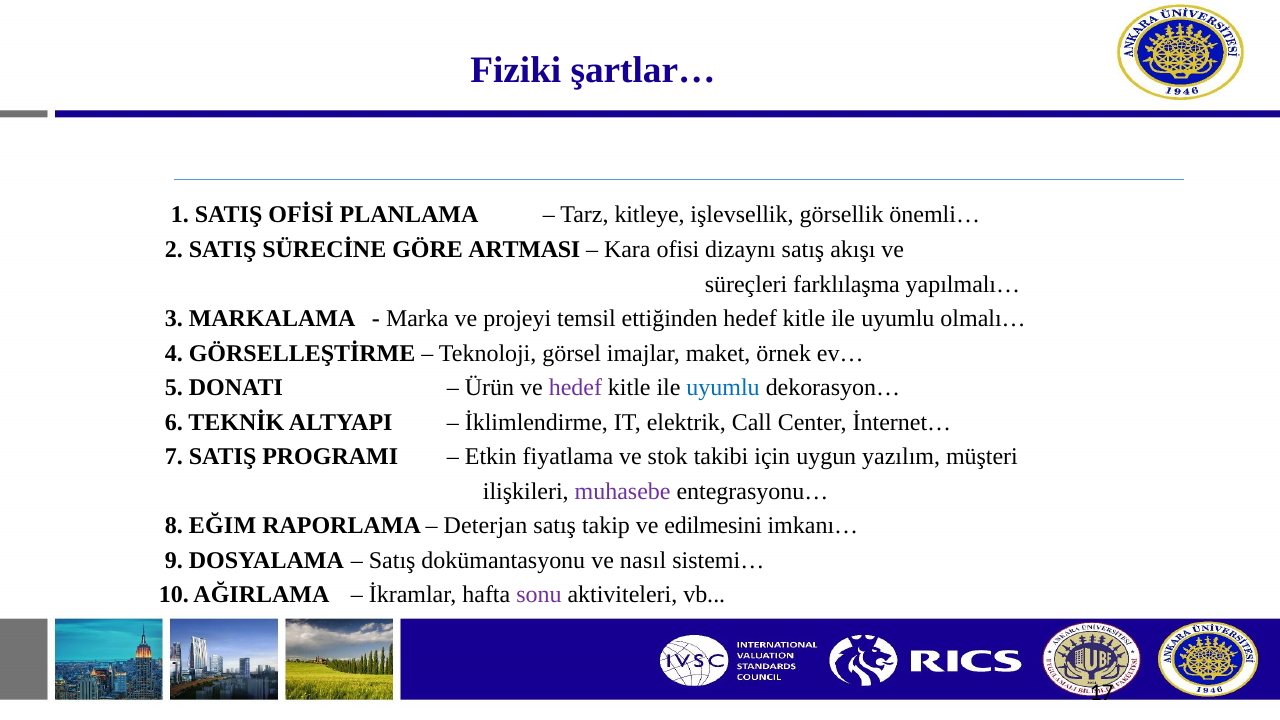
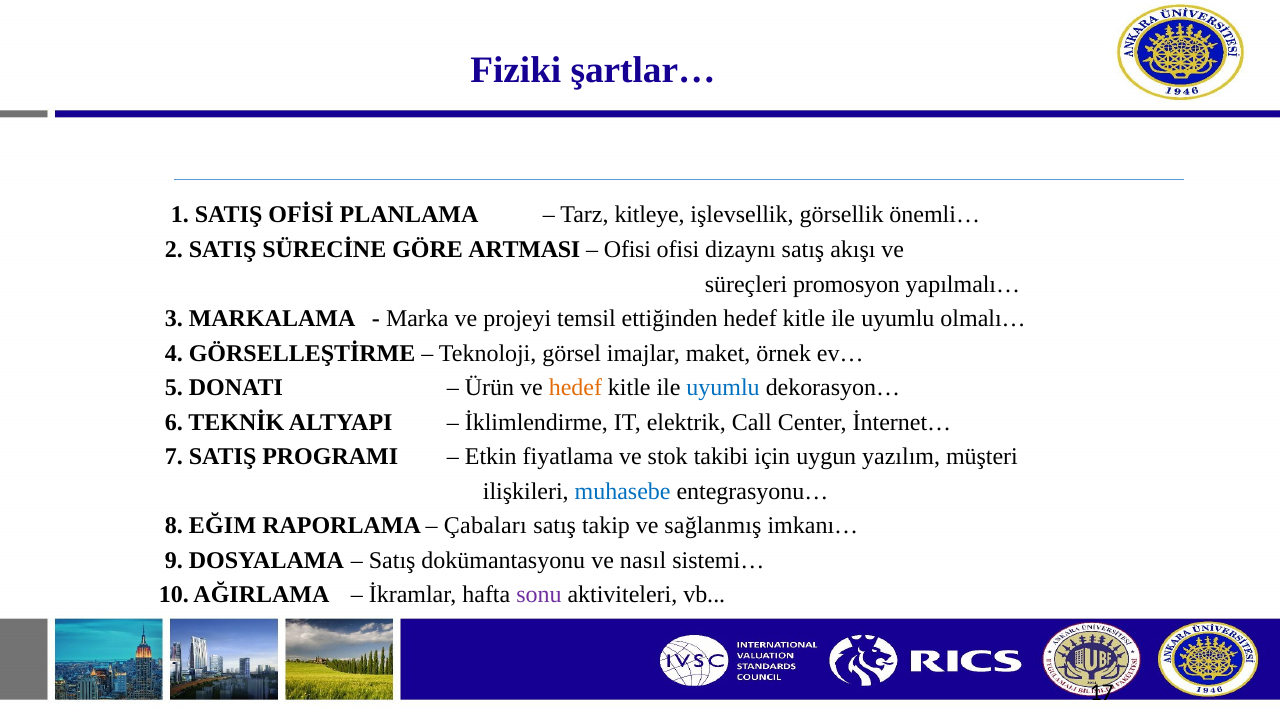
Kara at (627, 250): Kara -> Ofisi
farklılaşma: farklılaşma -> promosyon
hedef at (575, 388) colour: purple -> orange
muhasebe colour: purple -> blue
Deterjan: Deterjan -> Çabaları
edilmesini: edilmesini -> sağlanmış
